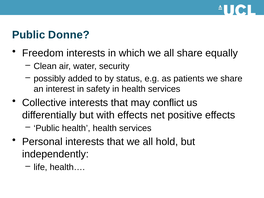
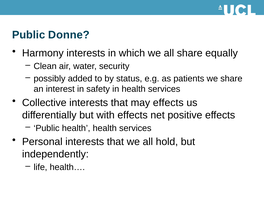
Freedom: Freedom -> Harmony
may conflict: conflict -> effects
